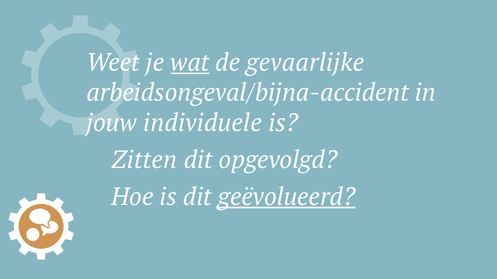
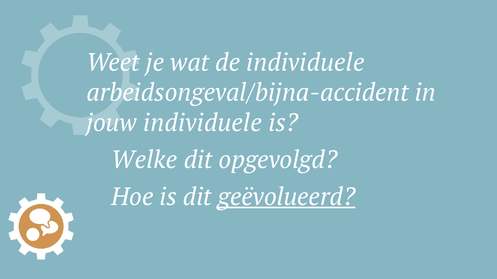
wat underline: present -> none
de gevaarlijke: gevaarlijke -> individuele
Zitten: Zitten -> Welke
